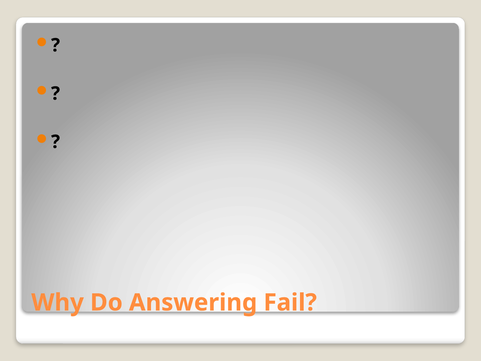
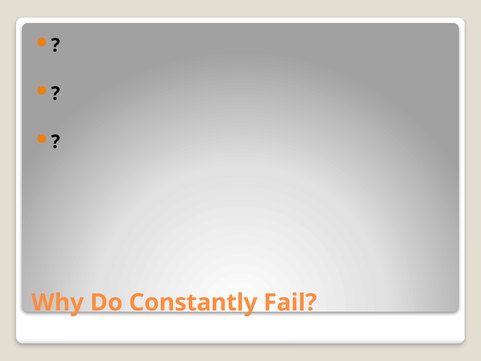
Answering: Answering -> Constantly
